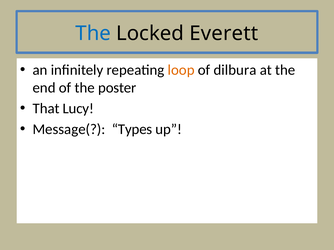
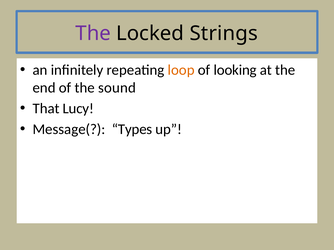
The at (93, 33) colour: blue -> purple
Everett: Everett -> Strings
dilbura: dilbura -> looking
poster: poster -> sound
